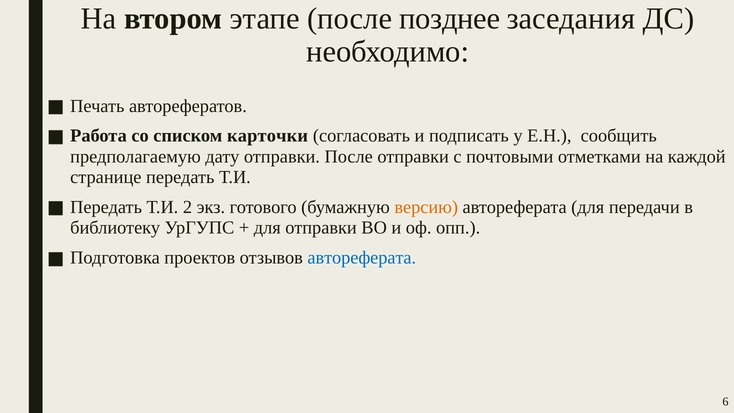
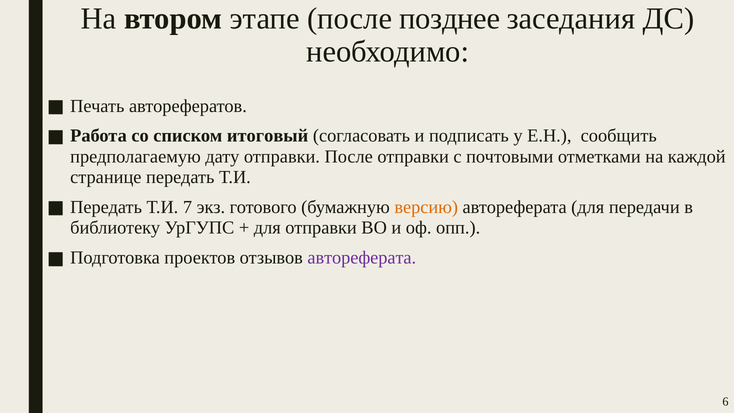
карточки: карточки -> итоговый
2: 2 -> 7
автореферата at (362, 258) colour: blue -> purple
